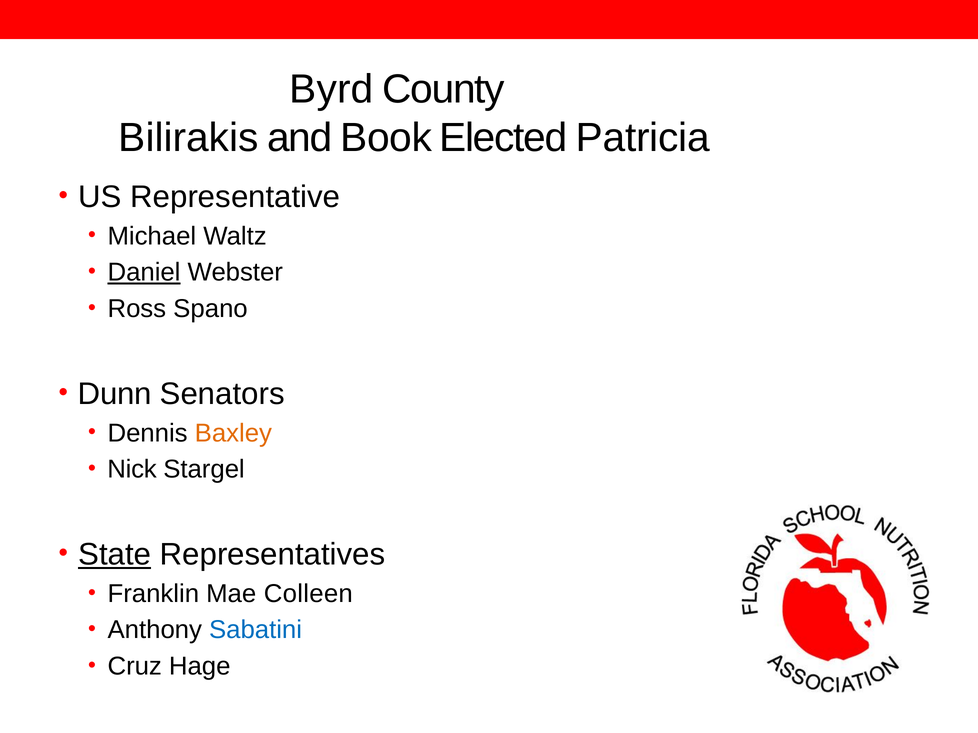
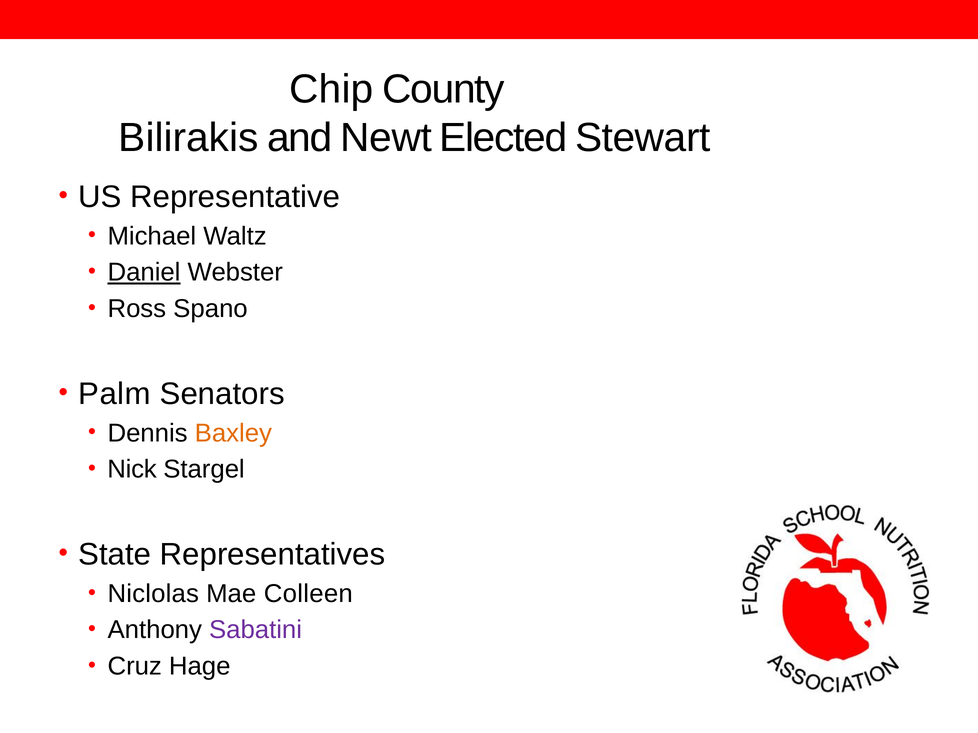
Byrd: Byrd -> Chip
Book: Book -> Newt
Patricia: Patricia -> Stewart
Dunn: Dunn -> Palm
State underline: present -> none
Franklin: Franklin -> Niclolas
Sabatini colour: blue -> purple
